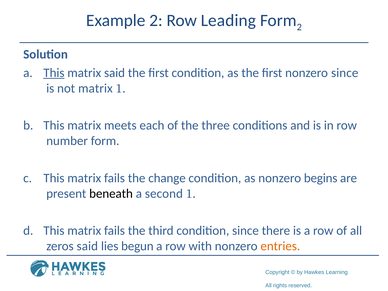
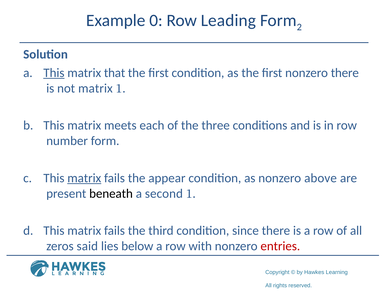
Example 2: 2 -> 0
matrix said: said -> that
nonzero since: since -> there
matrix at (84, 178) underline: none -> present
change: change -> appear
begins: begins -> above
begun: begun -> below
entries colour: orange -> red
